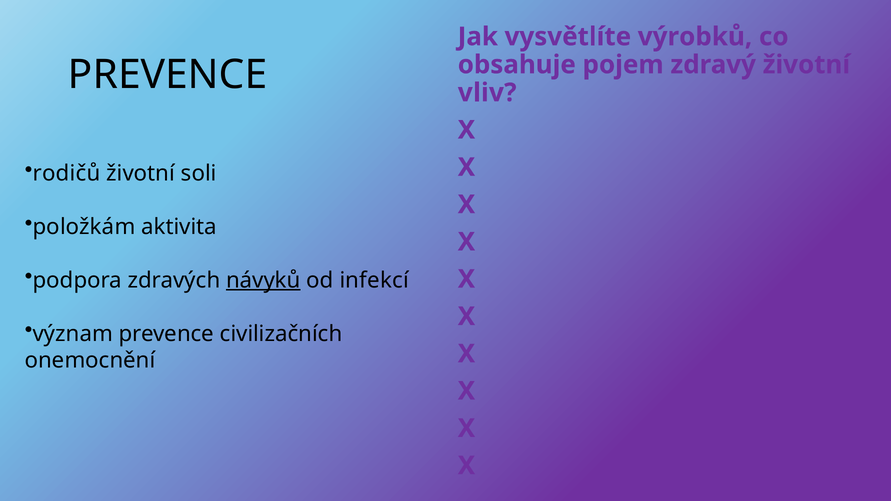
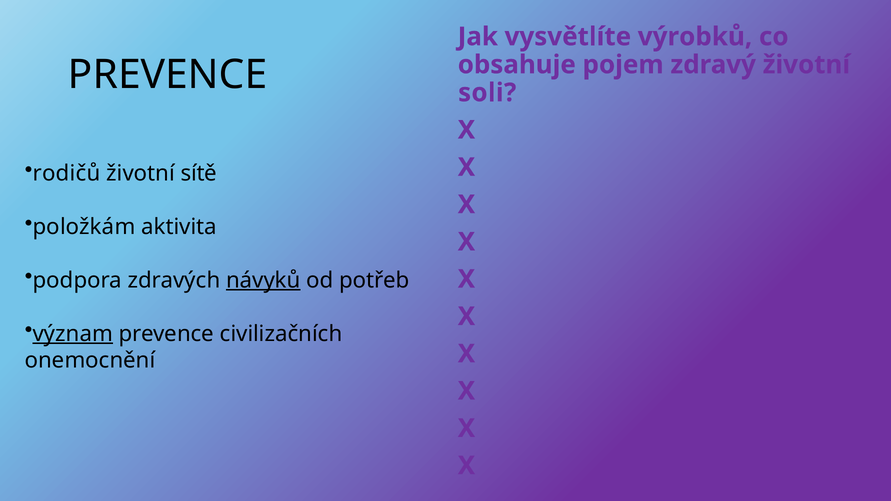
vliv: vliv -> soli
soli: soli -> sítě
infekcí: infekcí -> potřeb
význam underline: none -> present
